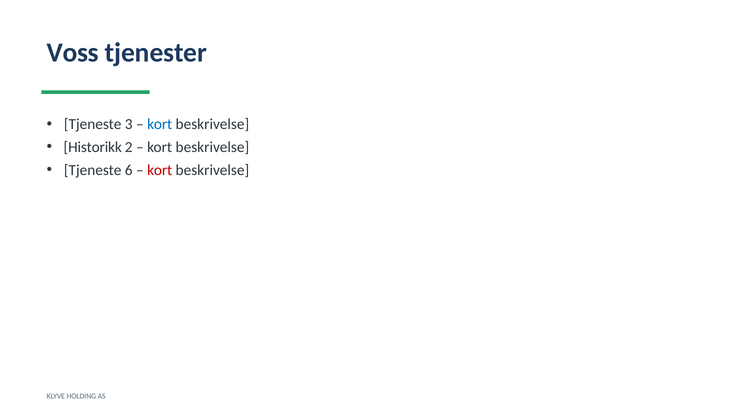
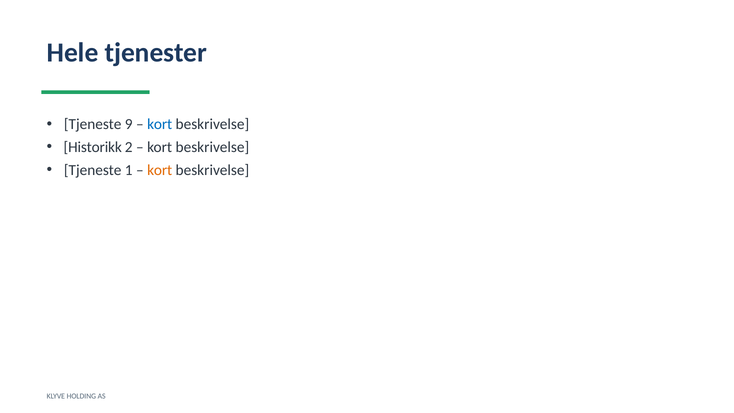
Voss: Voss -> Hele
3: 3 -> 9
6: 6 -> 1
kort at (160, 170) colour: red -> orange
